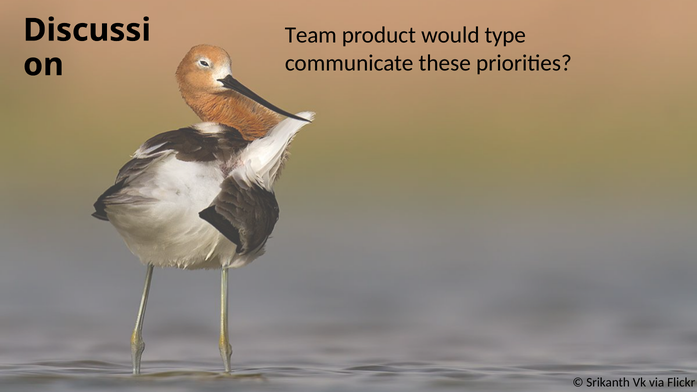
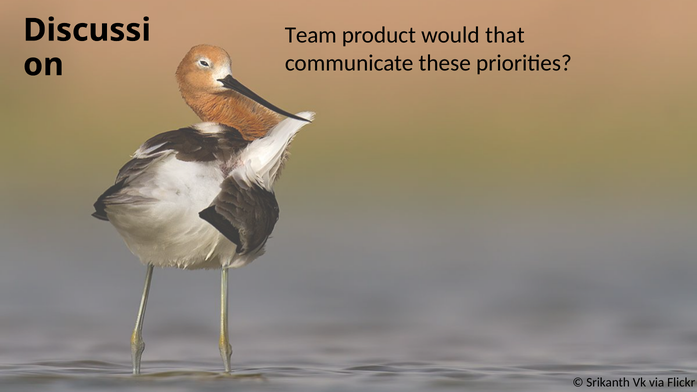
type: type -> that
